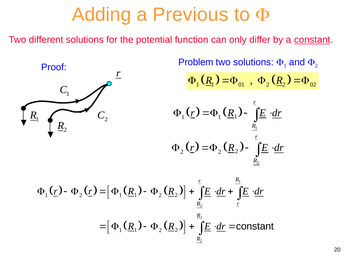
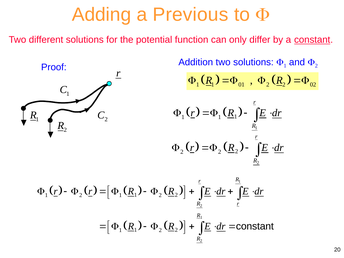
Problem: Problem -> Addition
